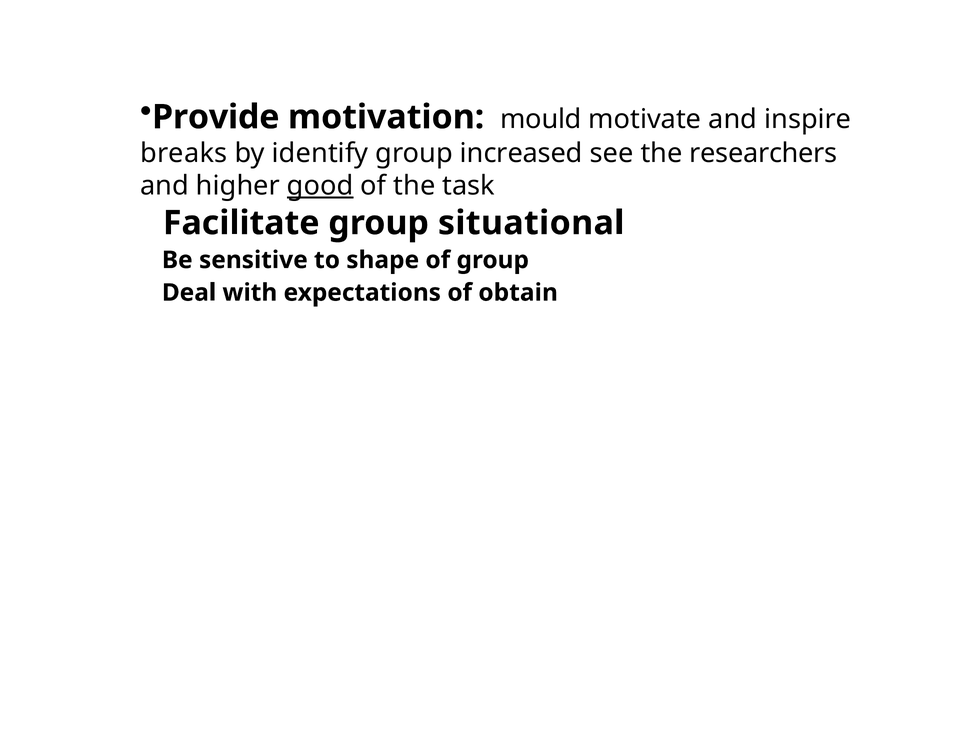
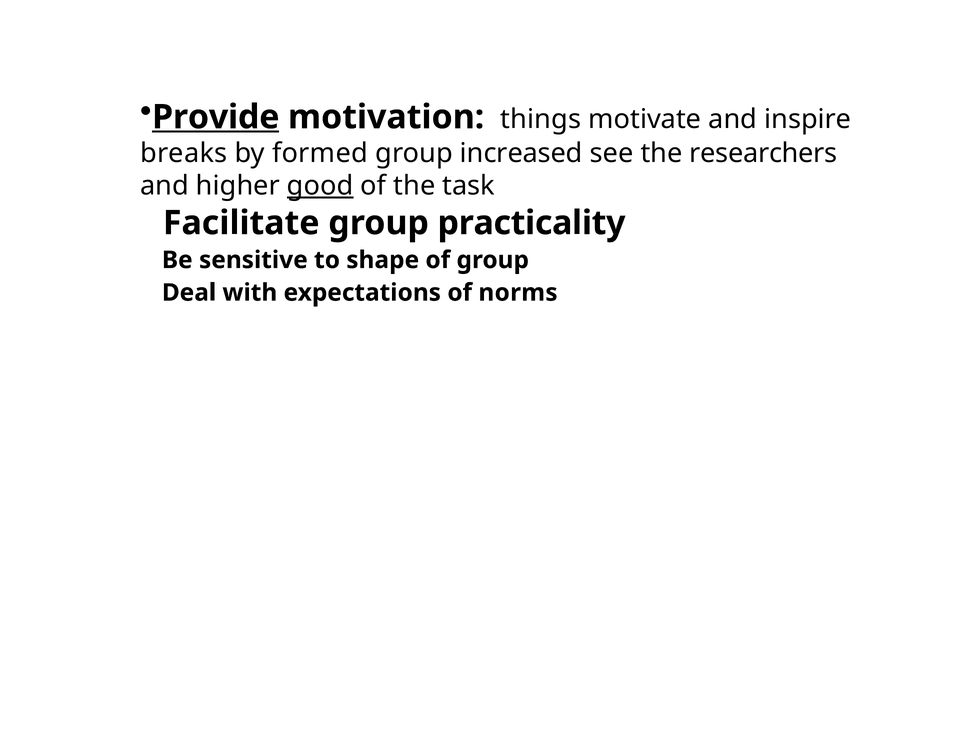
Provide underline: none -> present
mould: mould -> things
identify: identify -> formed
situational: situational -> practicality
obtain: obtain -> norms
